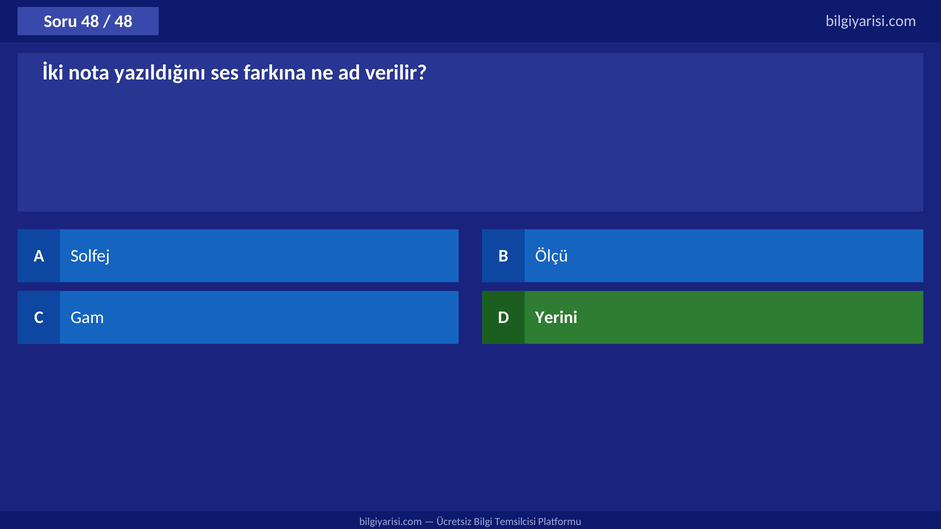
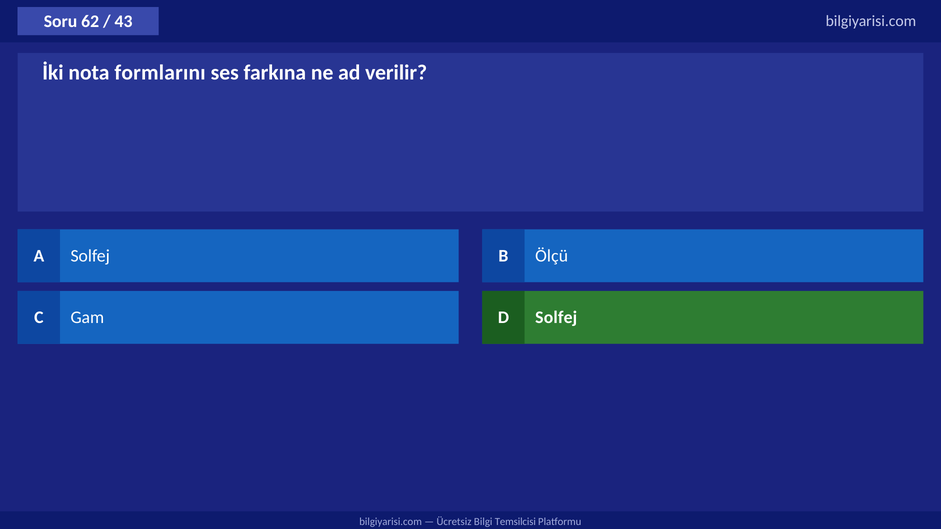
Soru 48: 48 -> 62
48 at (124, 22): 48 -> 43
yazıldığını: yazıldığını -> formlarını
D Yerini: Yerini -> Solfej
